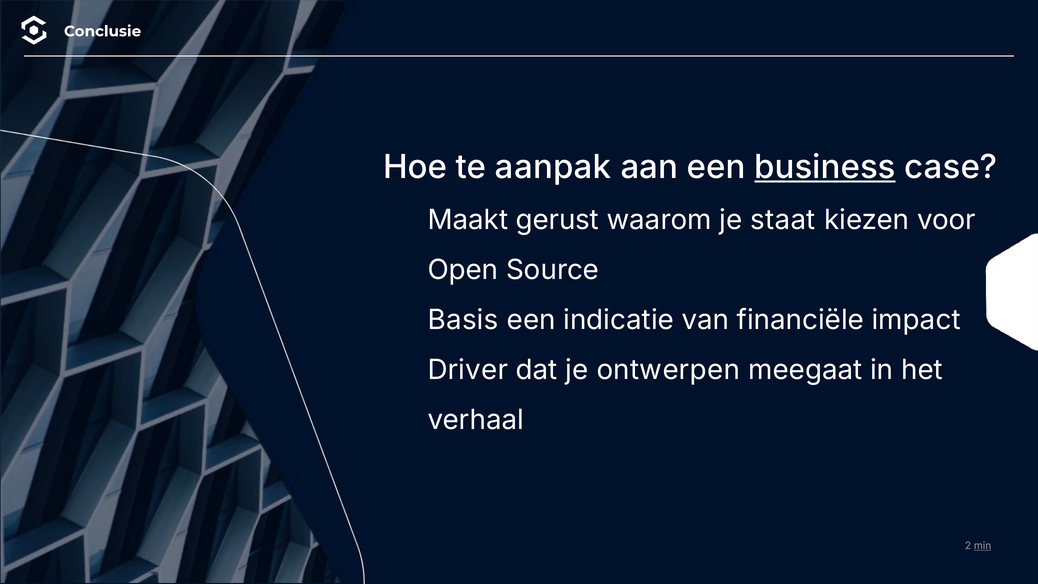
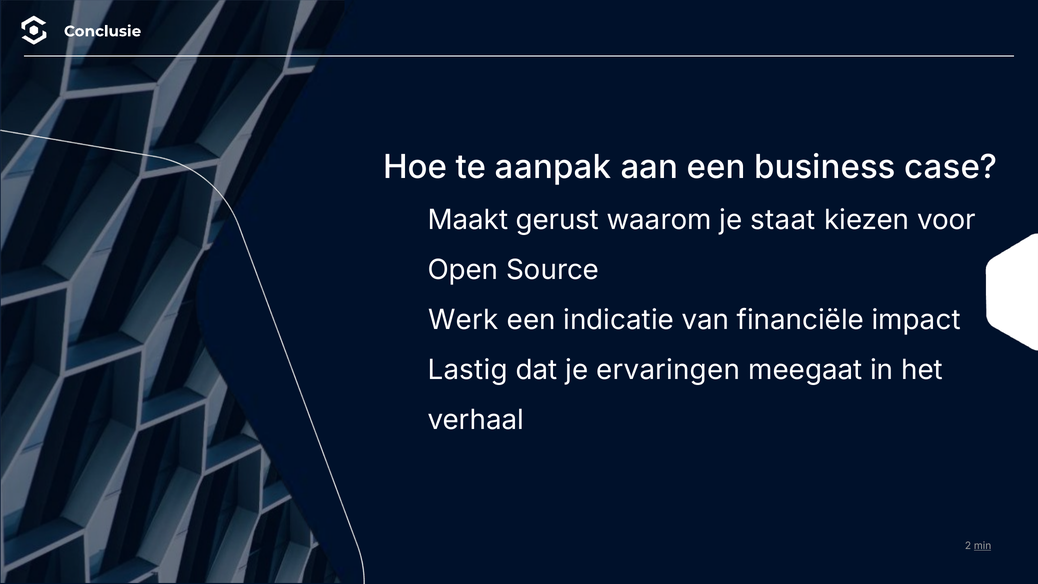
business underline: present -> none
Basis: Basis -> Werk
Driver: Driver -> Lastig
ontwerpen: ontwerpen -> ervaringen
